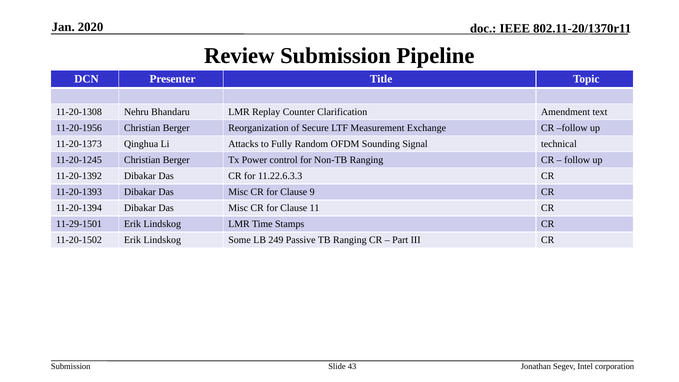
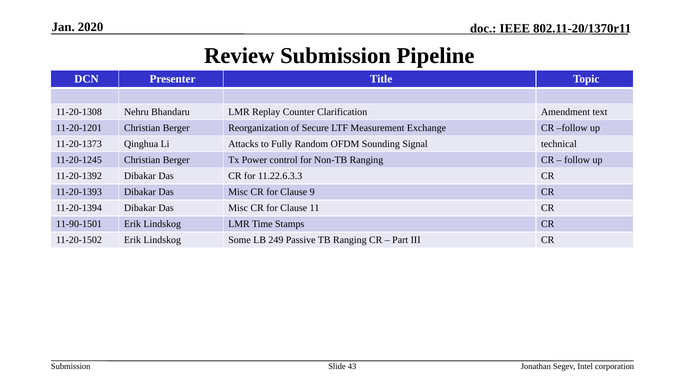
11-20-1956: 11-20-1956 -> 11-20-1201
11-29-1501: 11-29-1501 -> 11-90-1501
